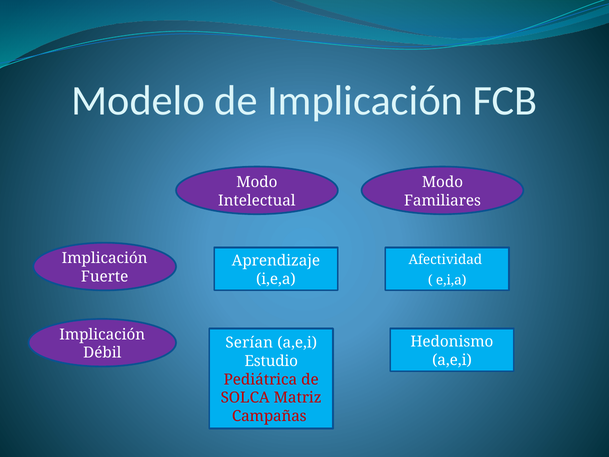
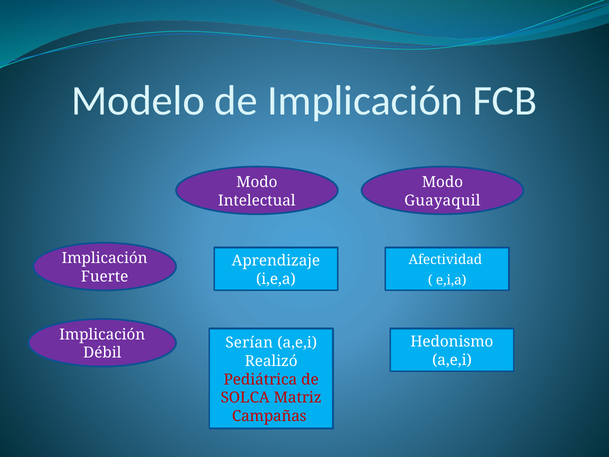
Familiares: Familiares -> Guayaquil
Estudio: Estudio -> Realizó
